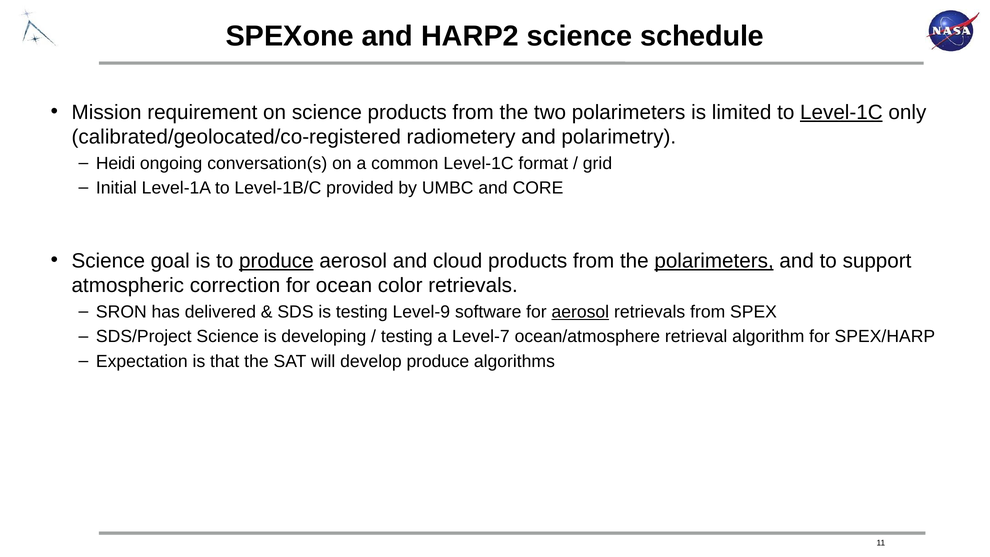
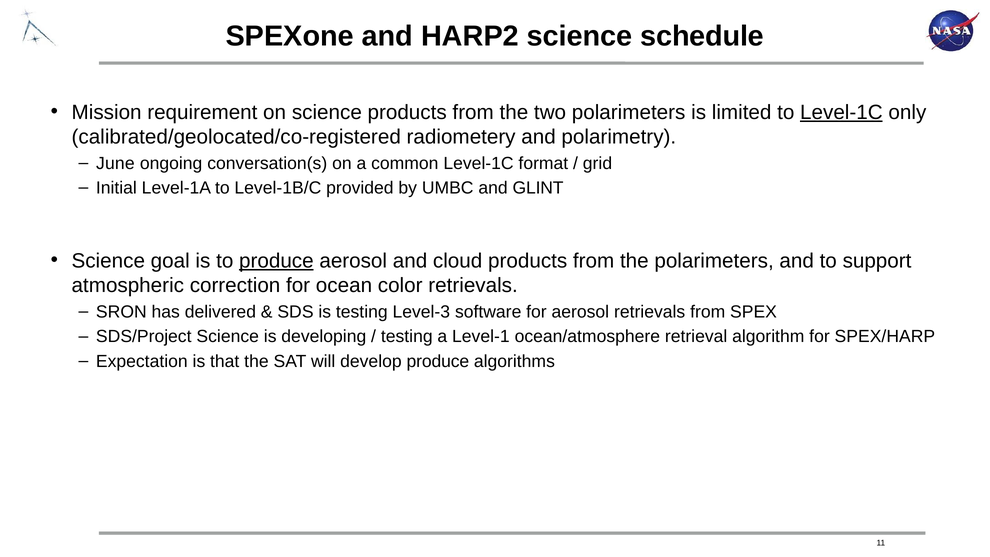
Heidi: Heidi -> June
CORE: CORE -> GLINT
polarimeters at (714, 261) underline: present -> none
Level-9: Level-9 -> Level-3
aerosol at (580, 312) underline: present -> none
Level-7: Level-7 -> Level-1
